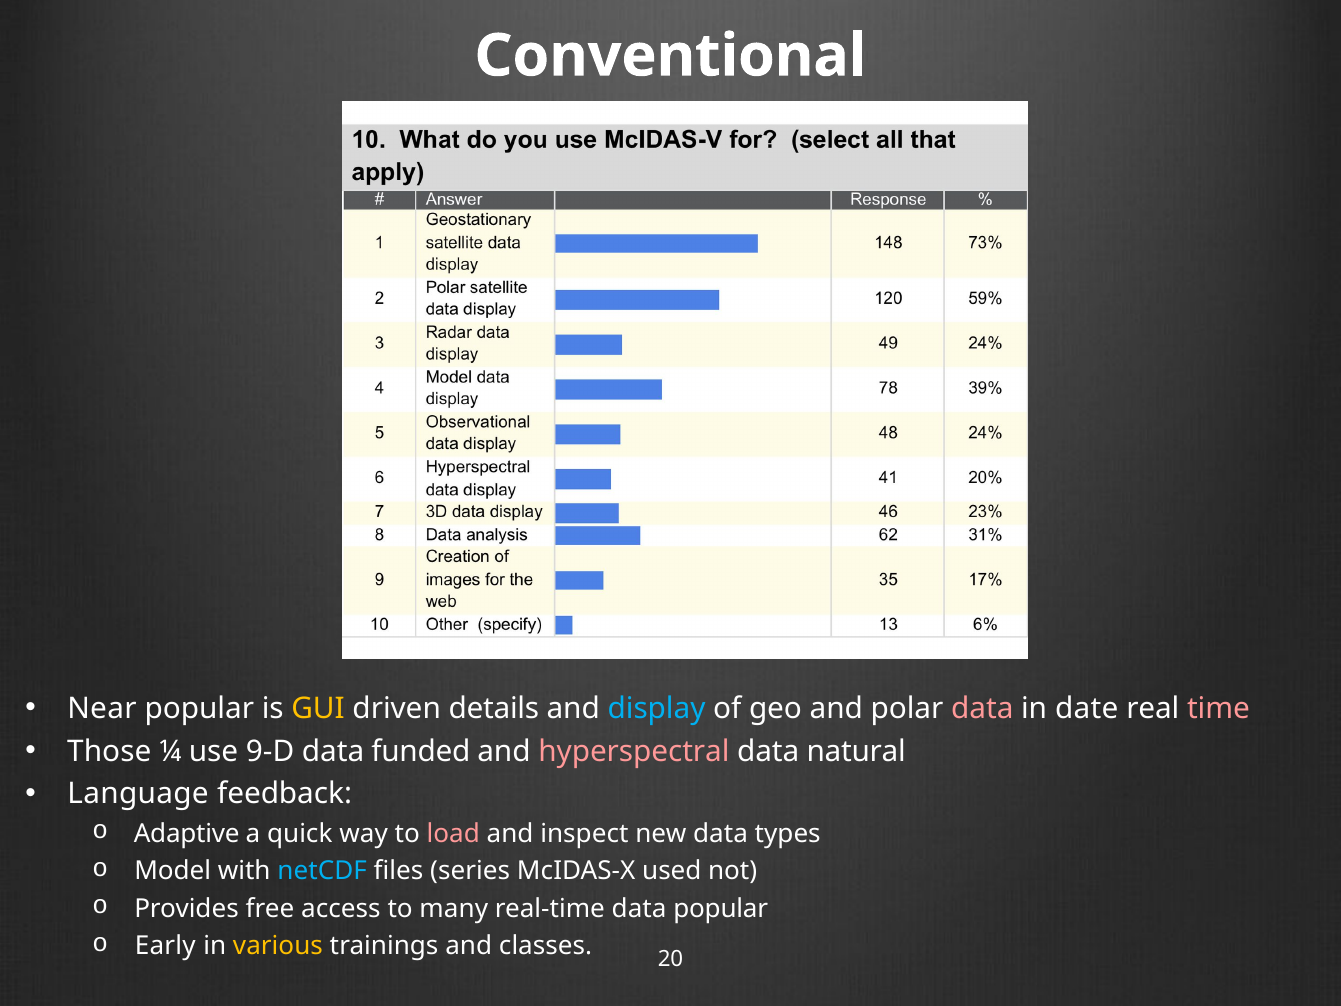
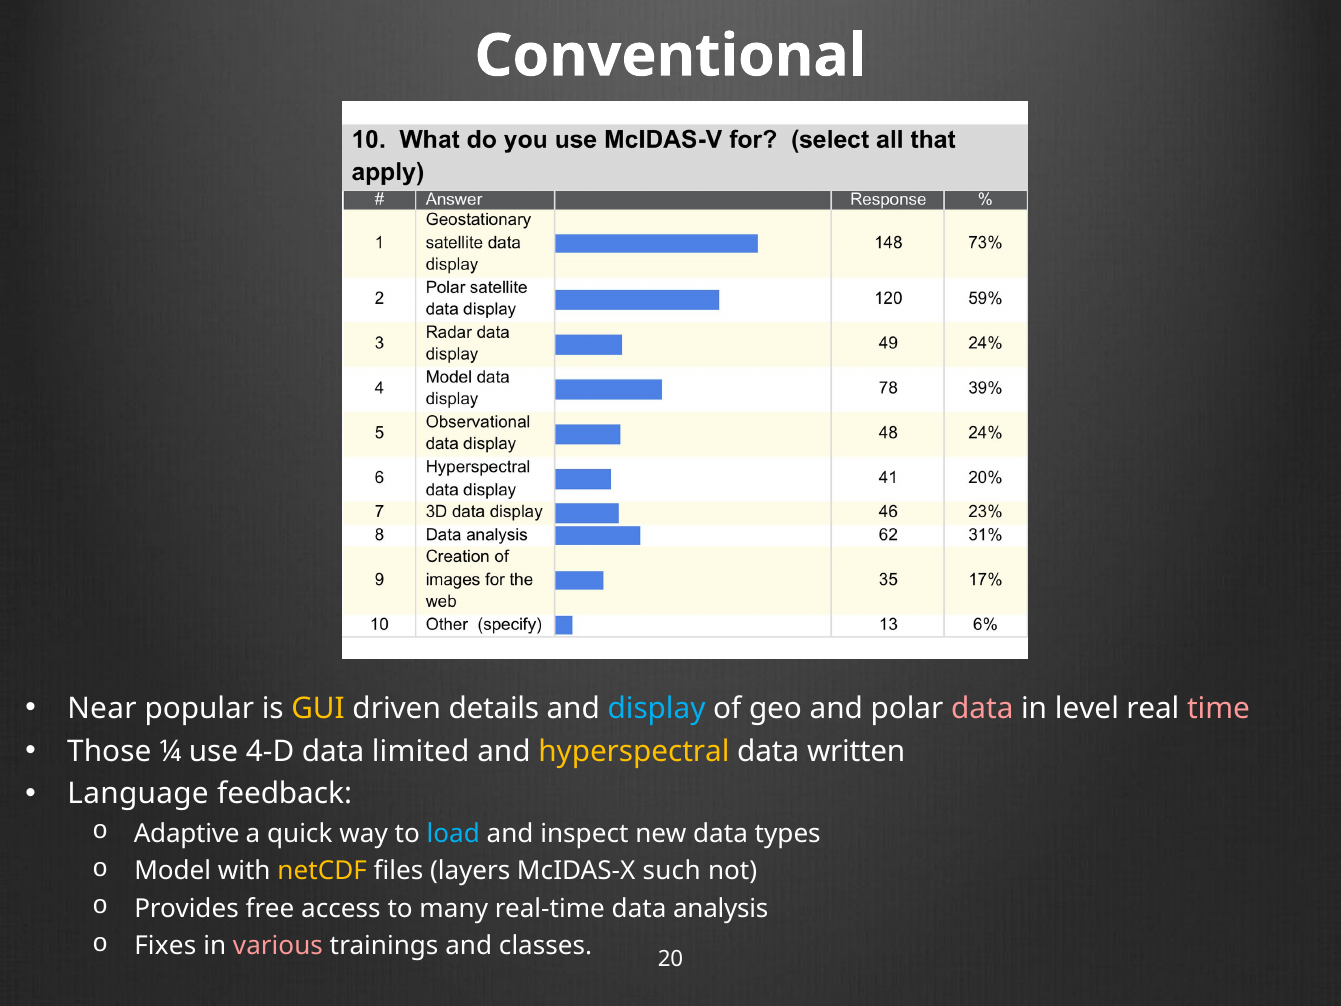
date: date -> level
9-D: 9-D -> 4-D
funded: funded -> limited
hyperspectral colour: pink -> yellow
natural: natural -> written
load colour: pink -> light blue
netCDF colour: light blue -> yellow
series: series -> layers
used: used -> such
data popular: popular -> analysis
Early: Early -> Fixes
various colour: yellow -> pink
